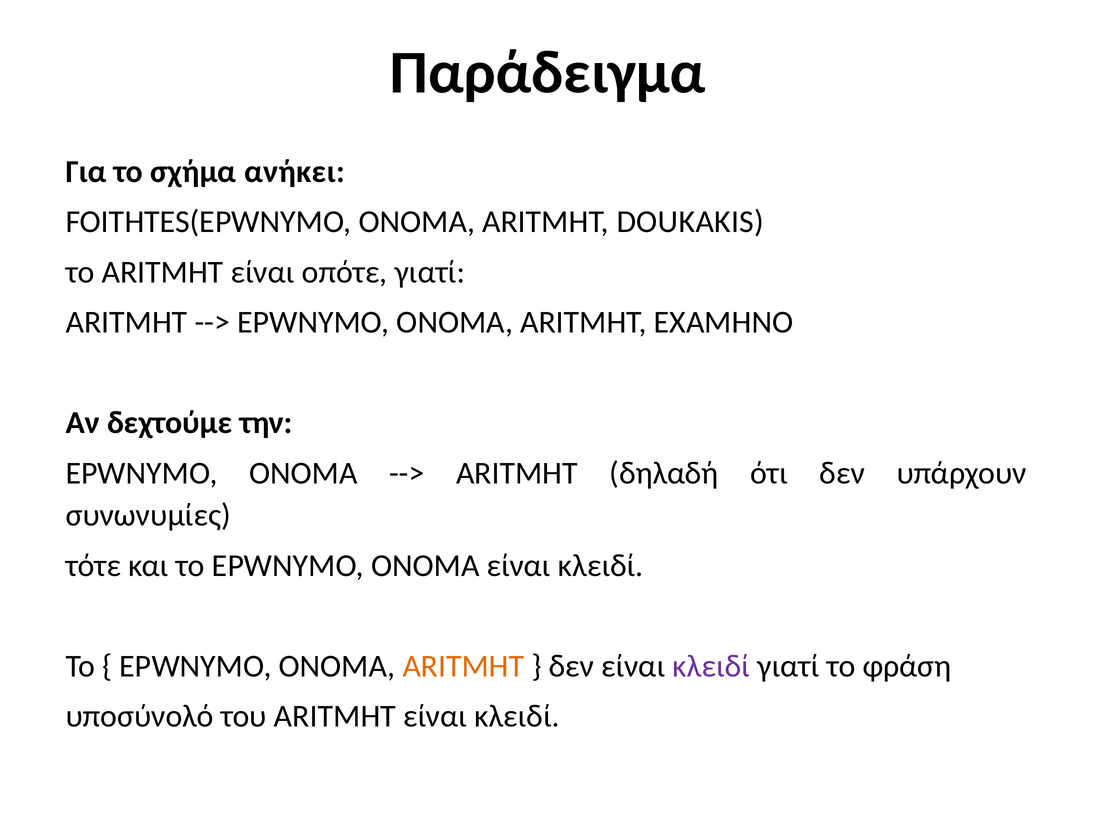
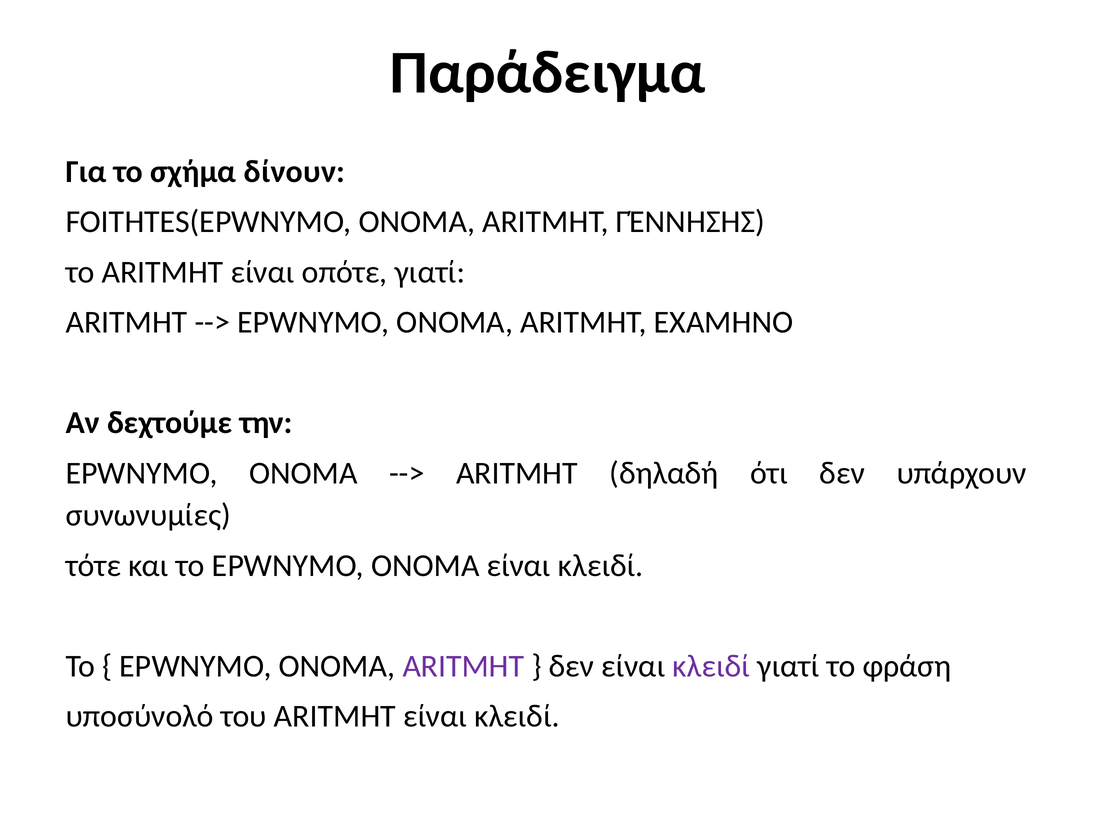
ανήκει: ανήκει -> δίνουν
DOUKAKIS: DOUKAKIS -> ΓΈΝΝΗΣΗΣ
ARITMHT at (463, 666) colour: orange -> purple
